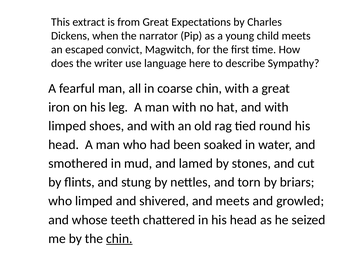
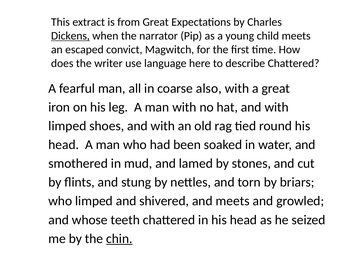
Dickens underline: none -> present
describe Sympathy: Sympathy -> Chattered
coarse chin: chin -> also
